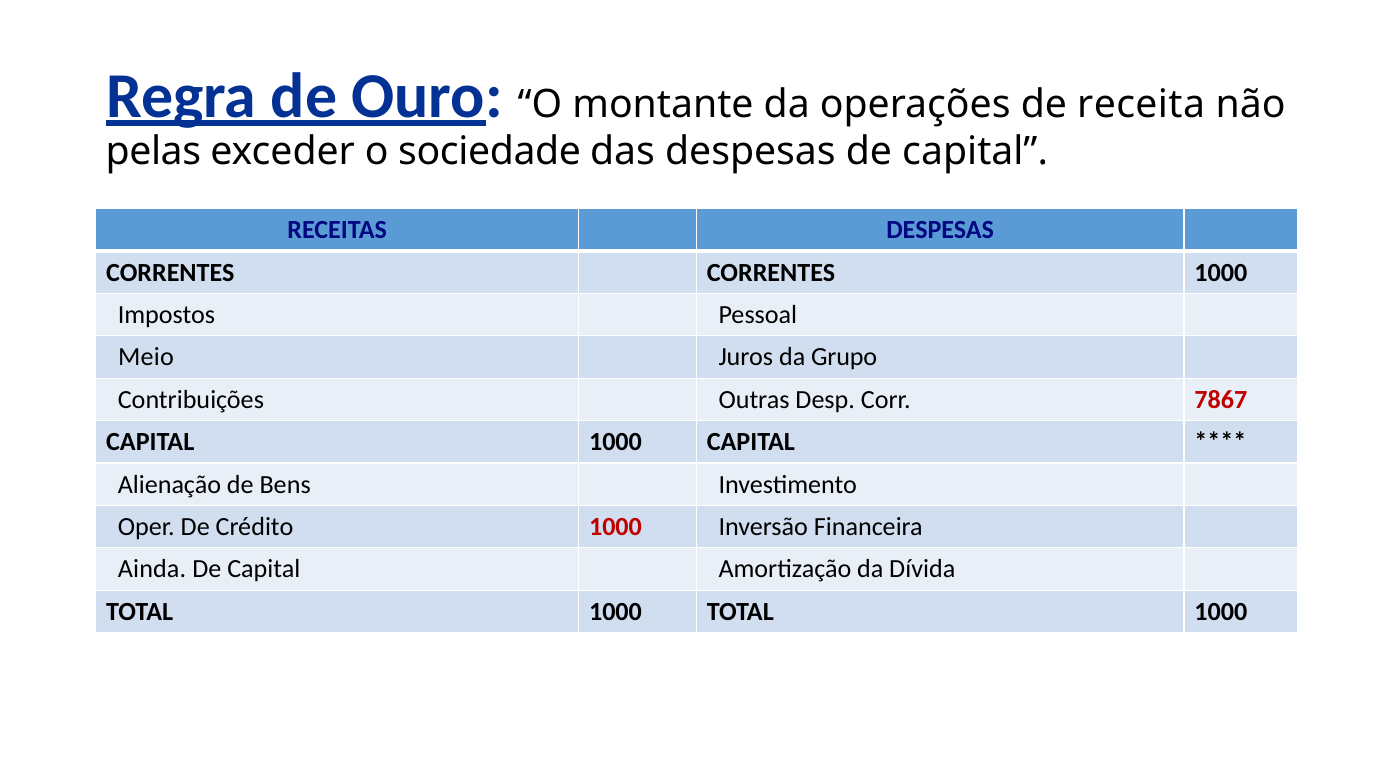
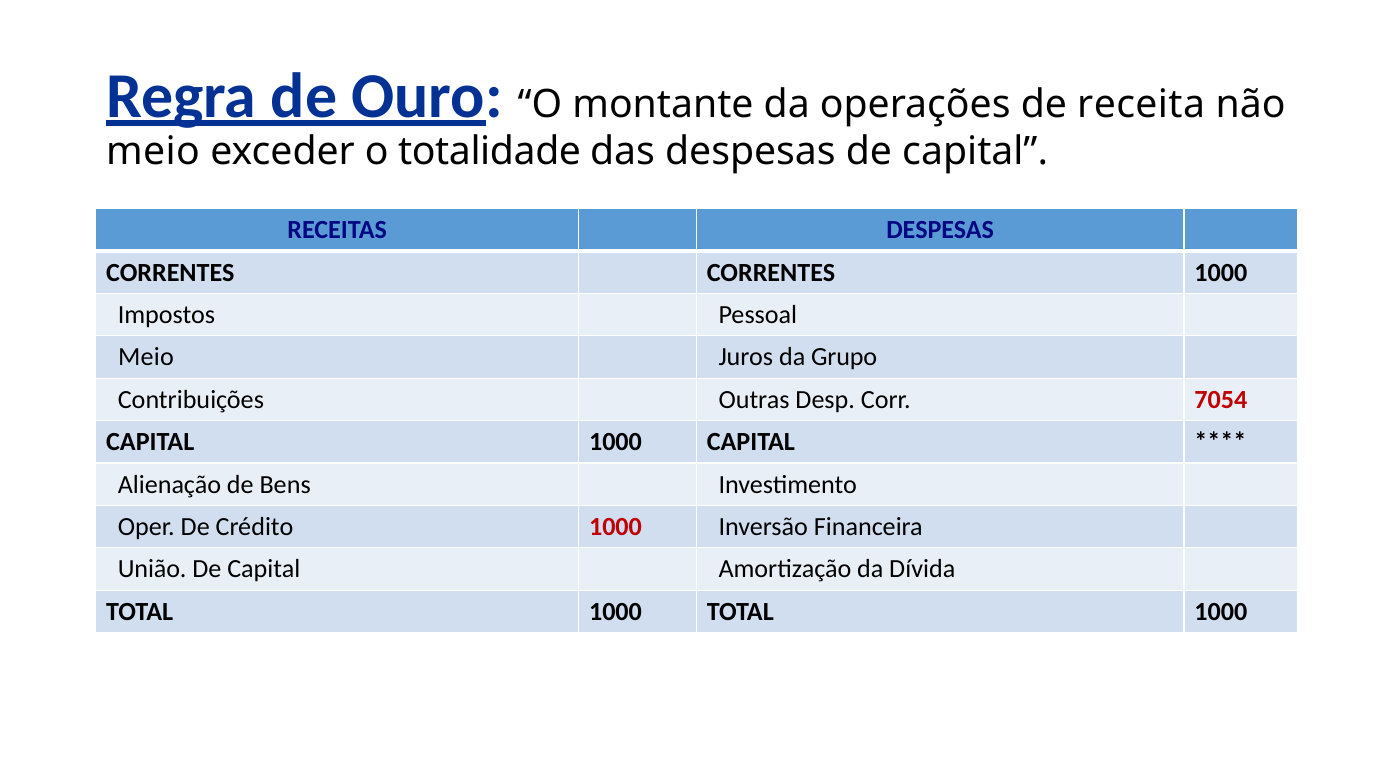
pelas at (153, 152): pelas -> meio
sociedade: sociedade -> totalidade
7867: 7867 -> 7054
Ainda: Ainda -> União
